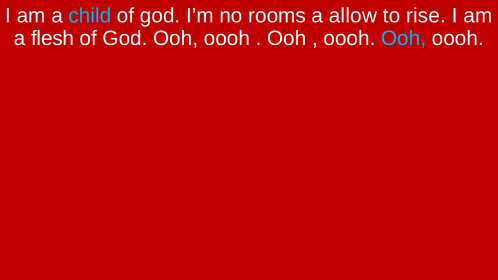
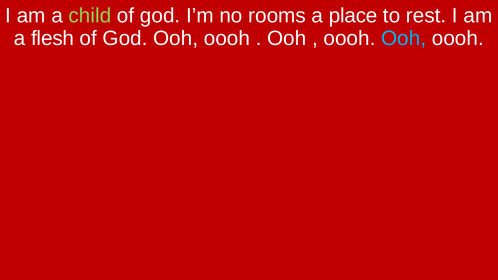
child colour: light blue -> light green
allow: allow -> place
rise: rise -> rest
